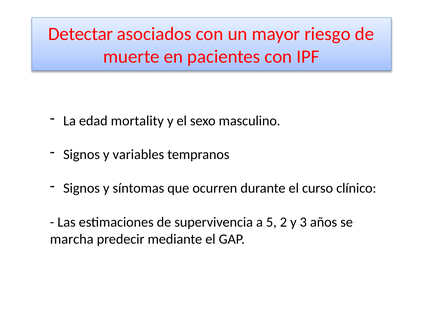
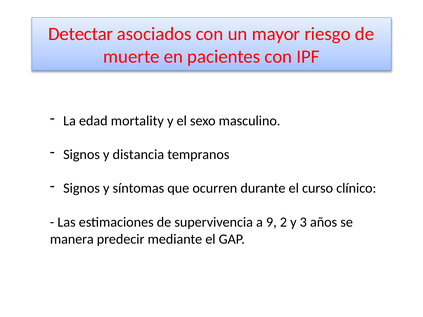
variables: variables -> distancia
5: 5 -> 9
marcha: marcha -> manera
